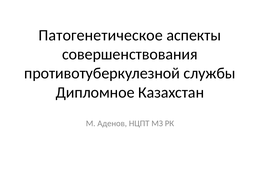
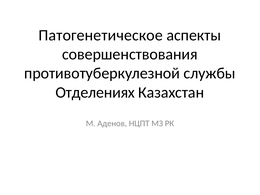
Дипломное: Дипломное -> Отделениях
